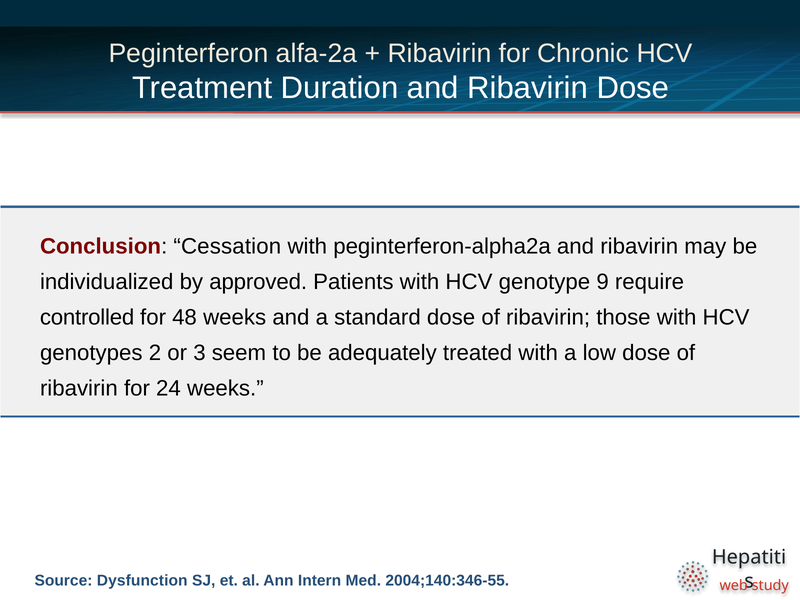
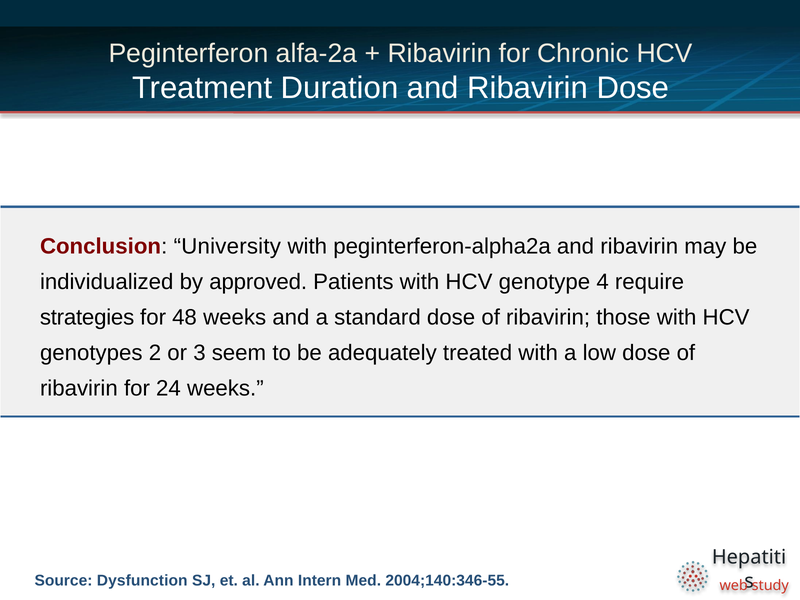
Cessation: Cessation -> University
9: 9 -> 4
controlled: controlled -> strategies
